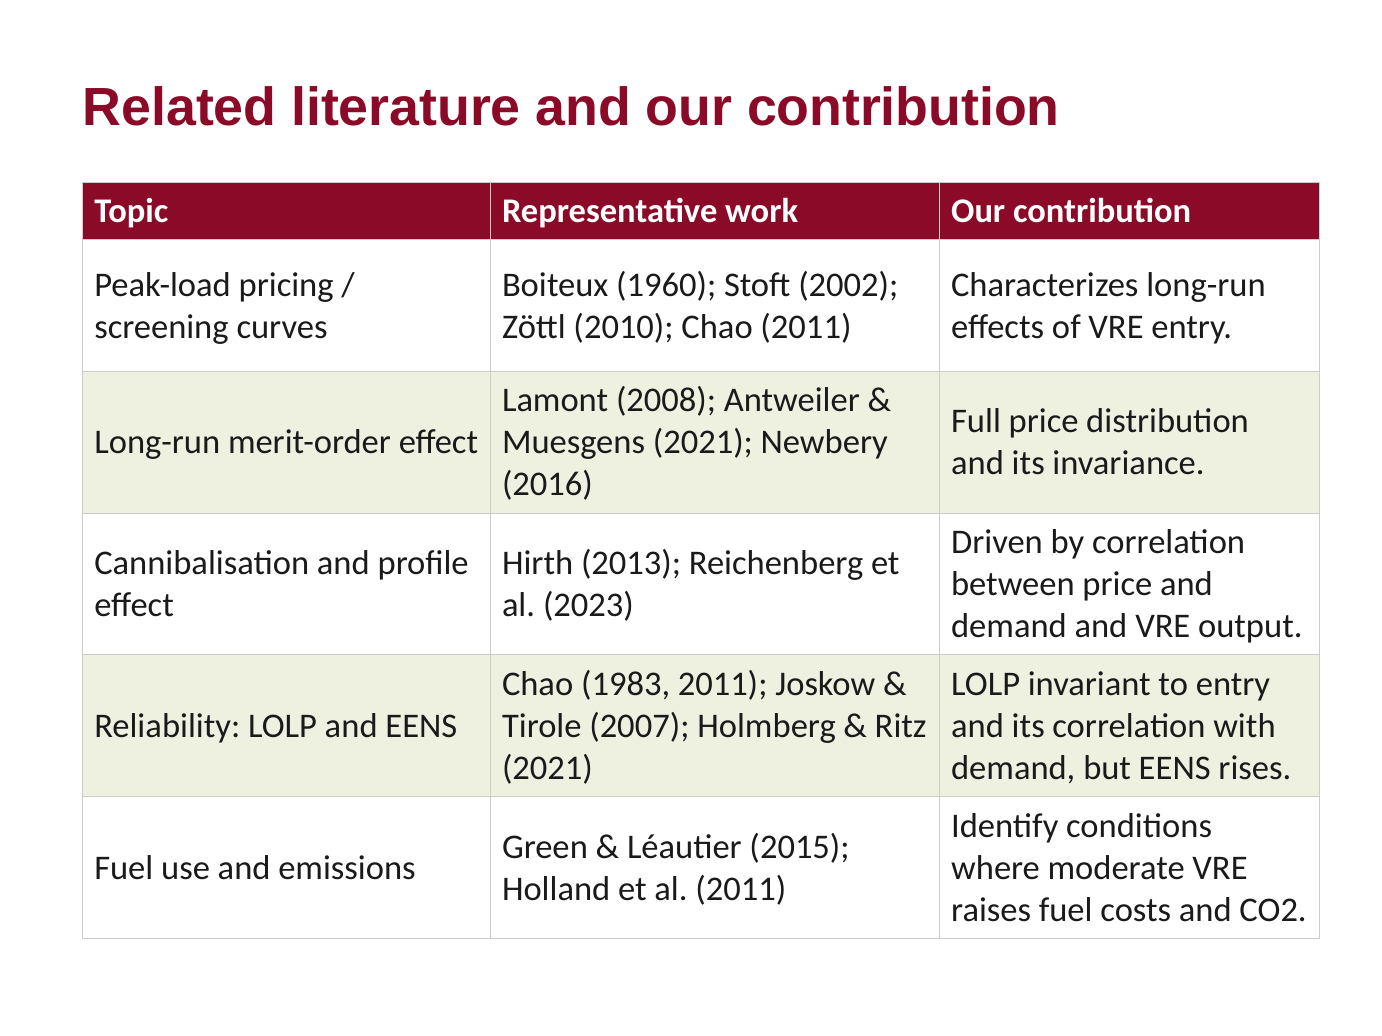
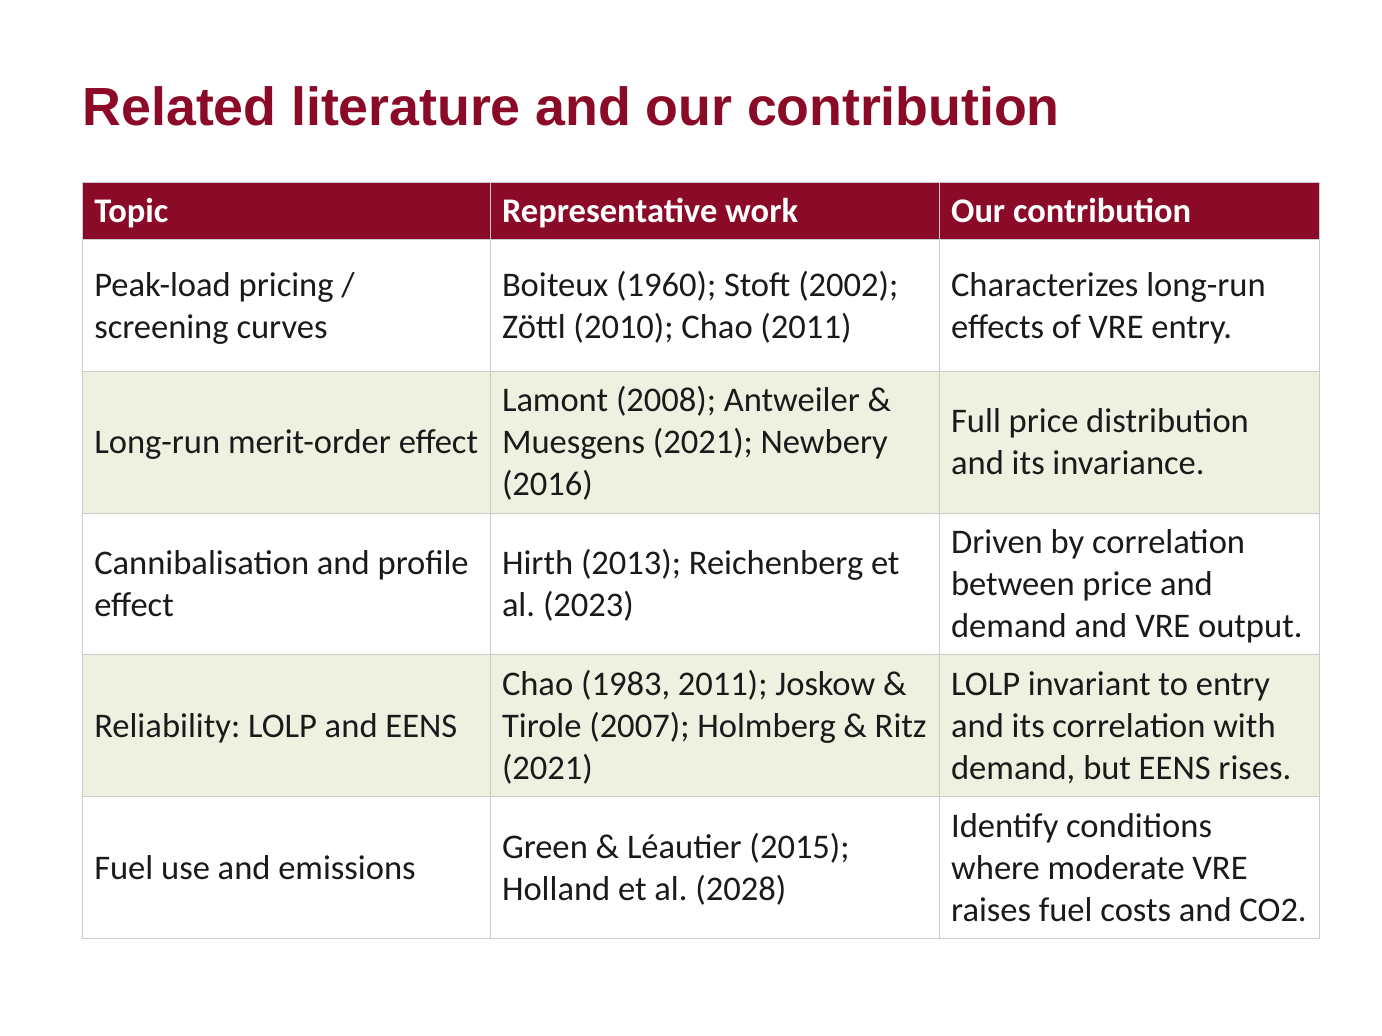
al 2011: 2011 -> 2028
